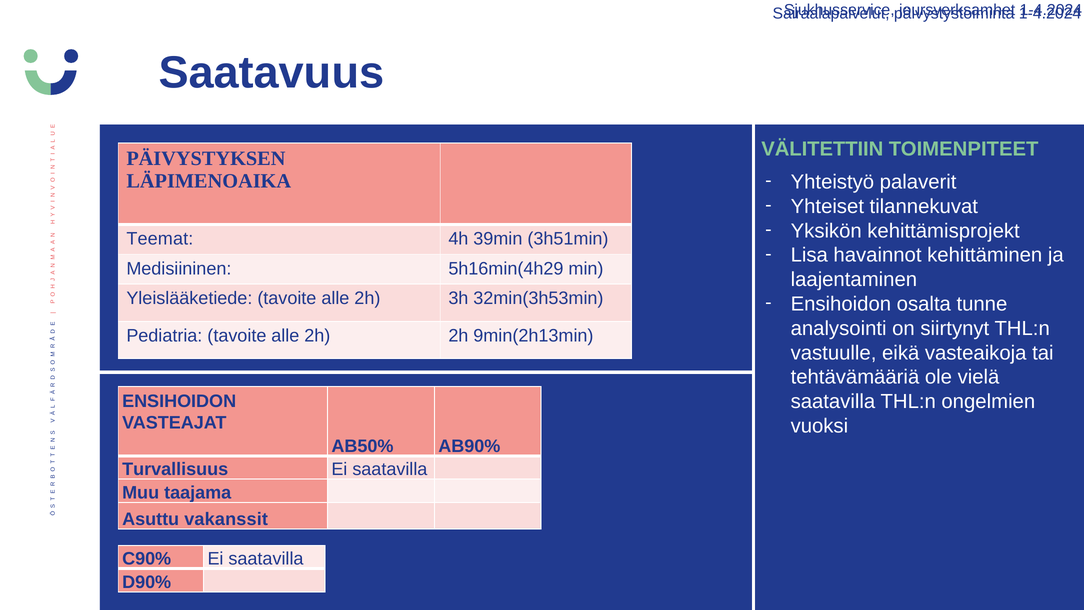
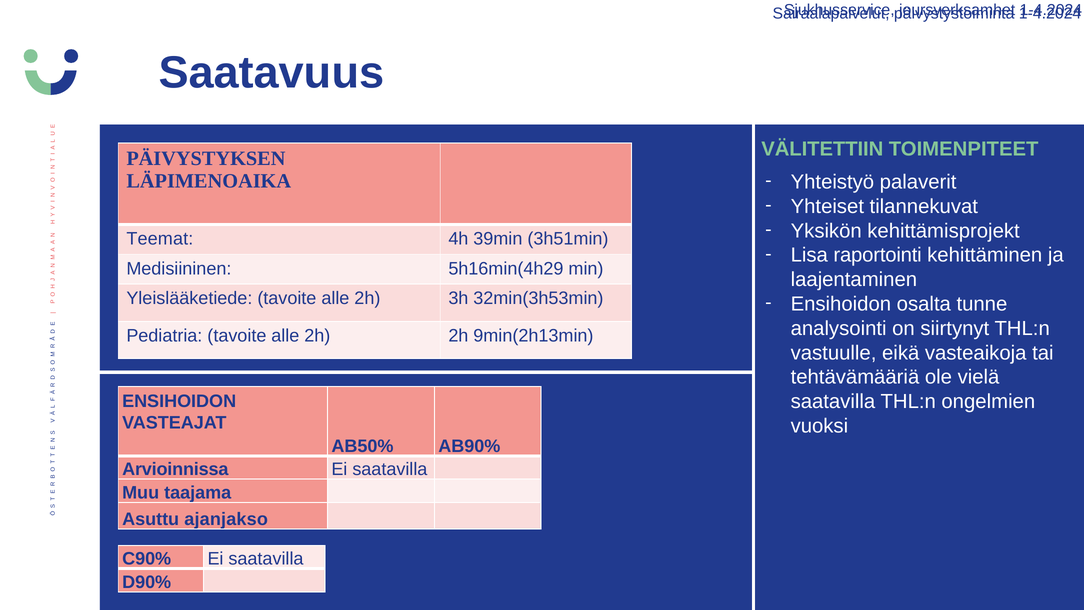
havainnot: havainnot -> raportointi
Turvallisuus: Turvallisuus -> Arvioinnissa
vakanssit: vakanssit -> ajanjakso
